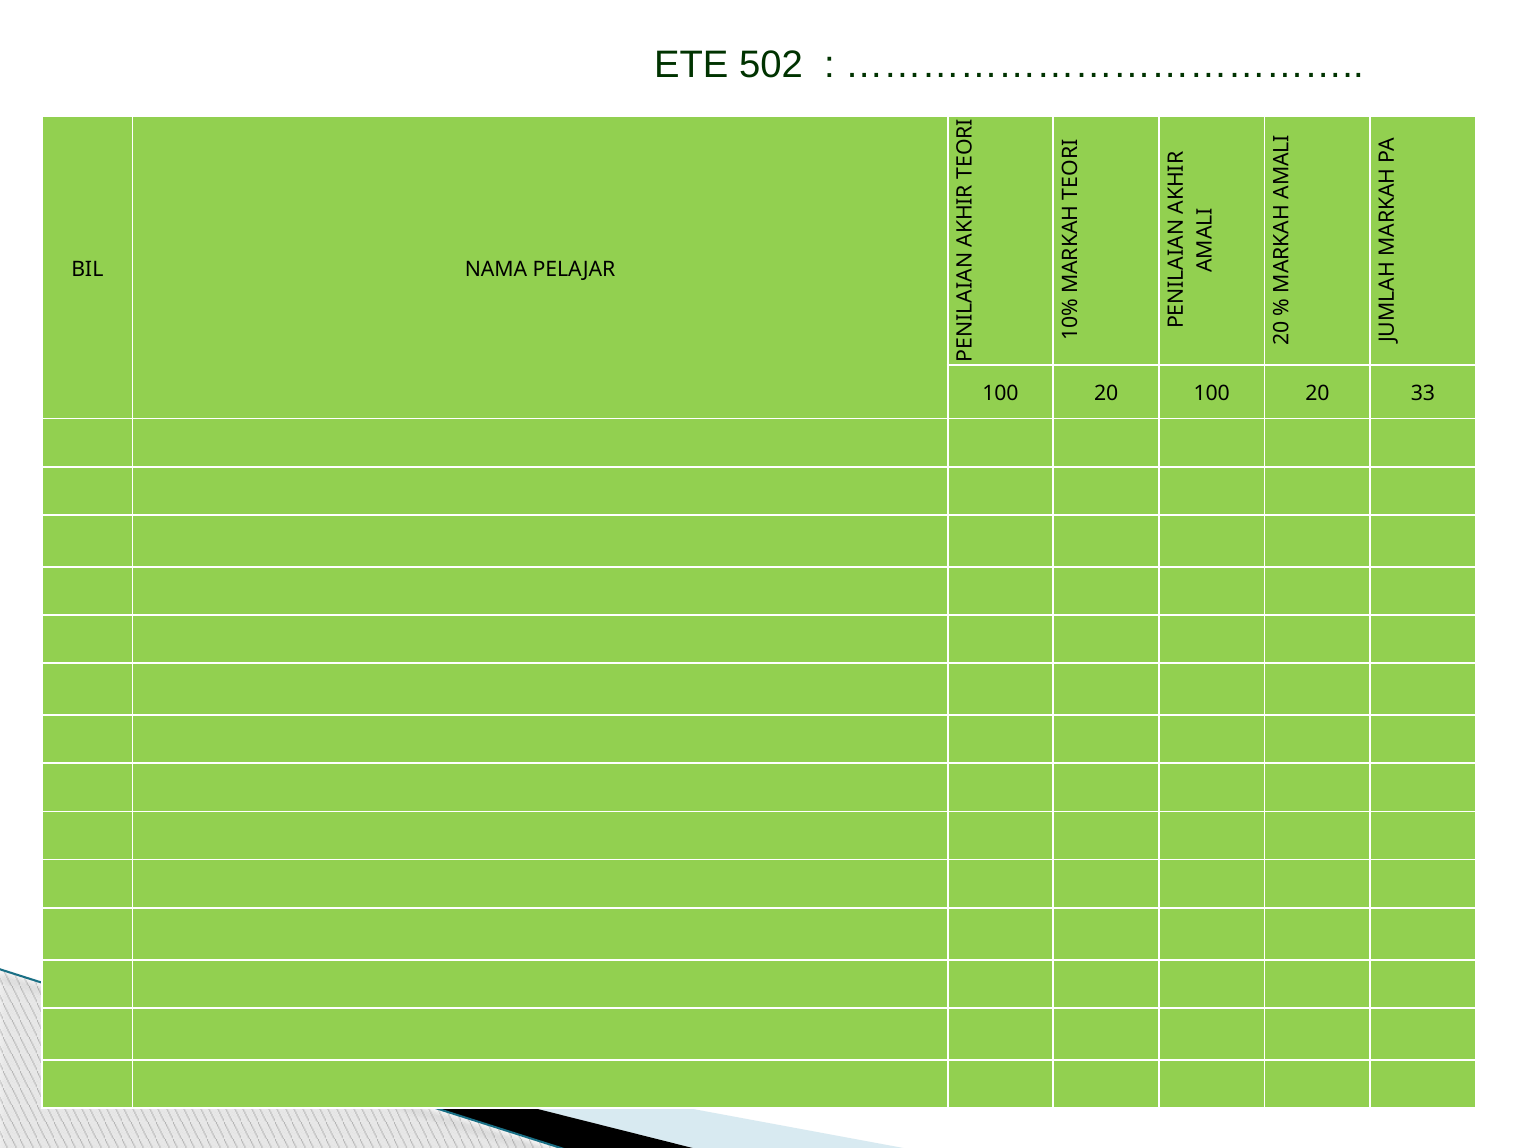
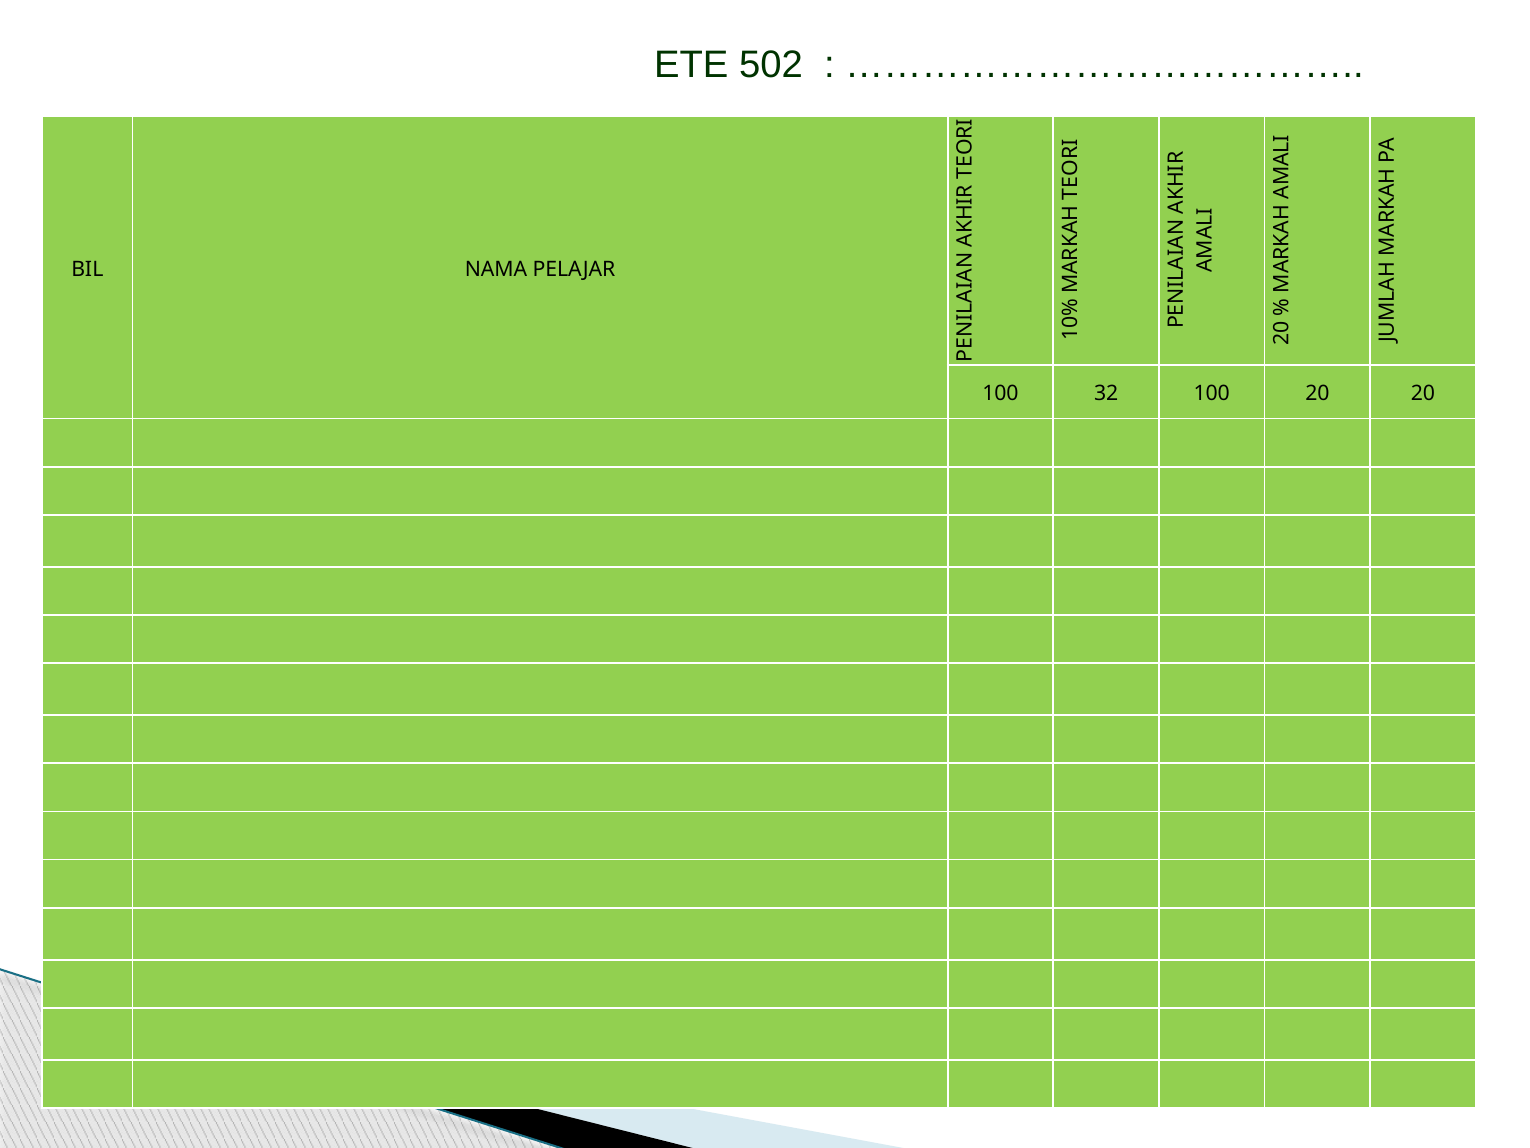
20 at (1106, 393): 20 -> 32
20 33: 33 -> 20
